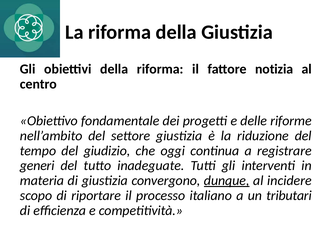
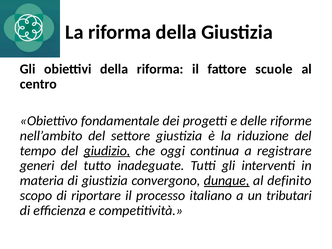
notizia: notizia -> scuole
giudizio underline: none -> present
incidere: incidere -> definito
